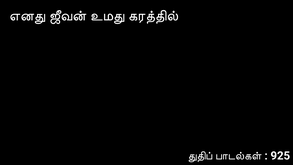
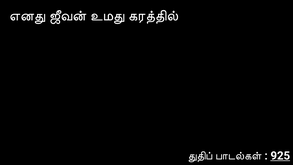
925 underline: none -> present
